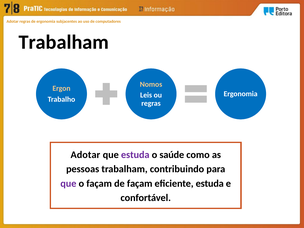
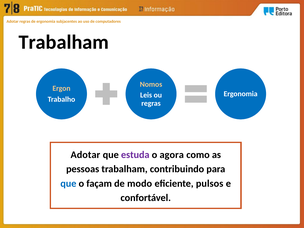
saúde: saúde -> agora
que at (68, 183) colour: purple -> blue
de façam: façam -> modo
eficiente estuda: estuda -> pulsos
